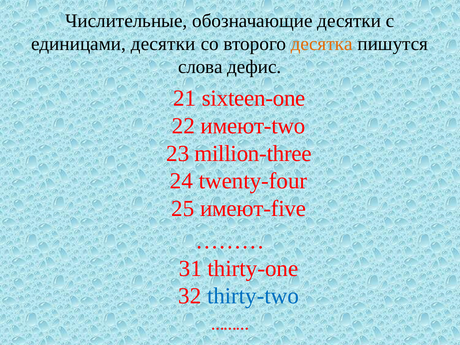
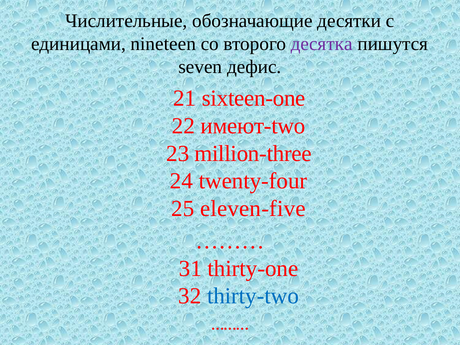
единицами десятки: десятки -> nineteen
десятка colour: orange -> purple
слова: слова -> seven
имеют-five: имеют-five -> eleven-five
